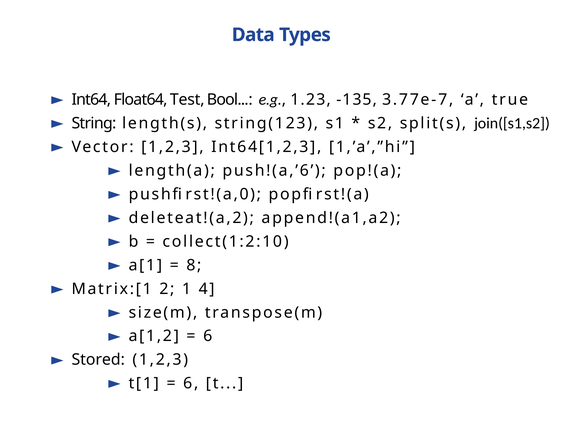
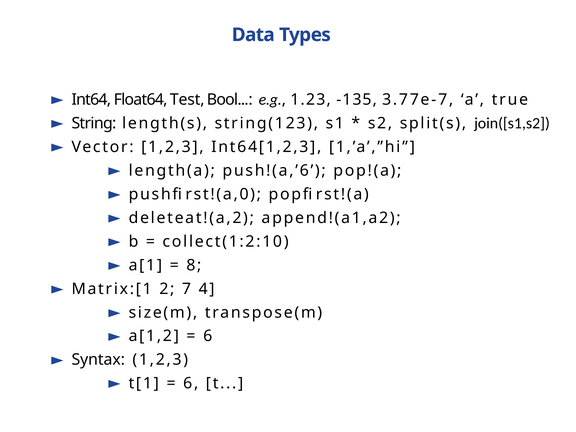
1: 1 -> 7
Stored: Stored -> Syntax
